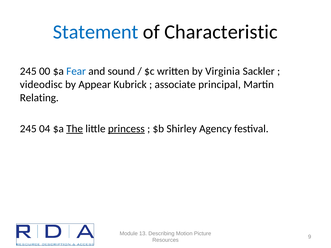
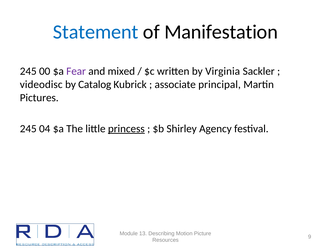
Characteristic: Characteristic -> Manifestation
Fear colour: blue -> purple
sound: sound -> mixed
Appear: Appear -> Catalog
Relating: Relating -> Pictures
The underline: present -> none
